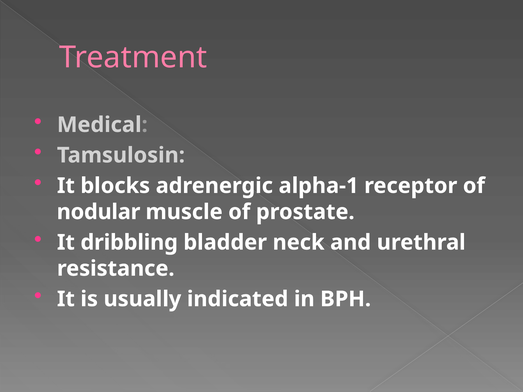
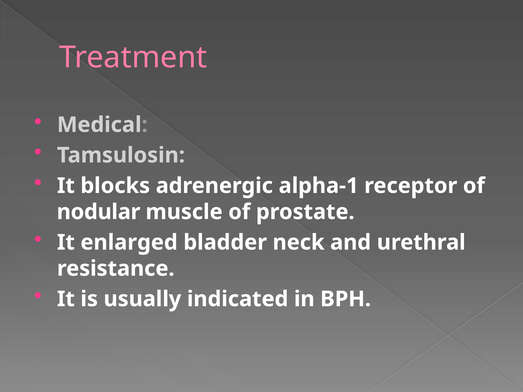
dribbling: dribbling -> enlarged
